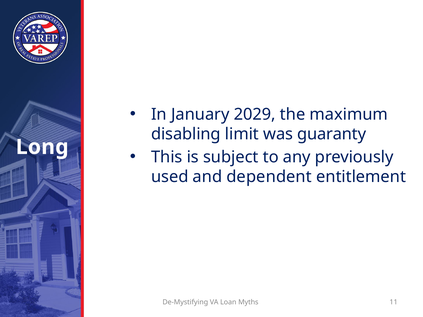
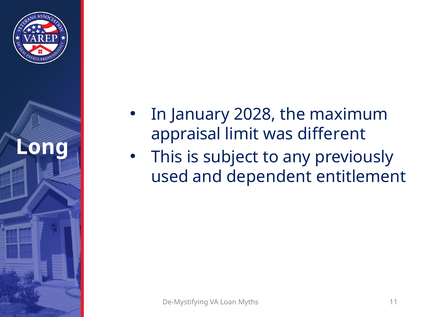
2029: 2029 -> 2028
disabling: disabling -> appraisal
guaranty: guaranty -> different
